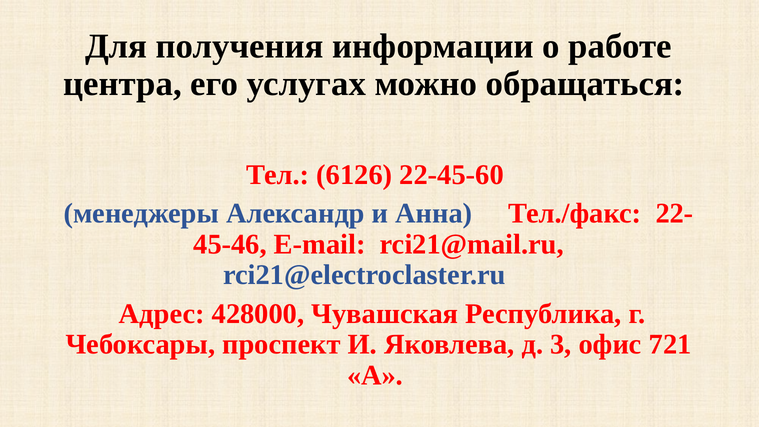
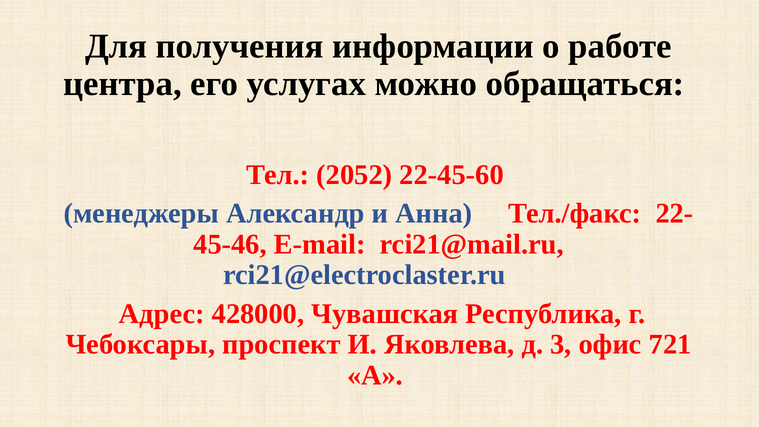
6126: 6126 -> 2052
